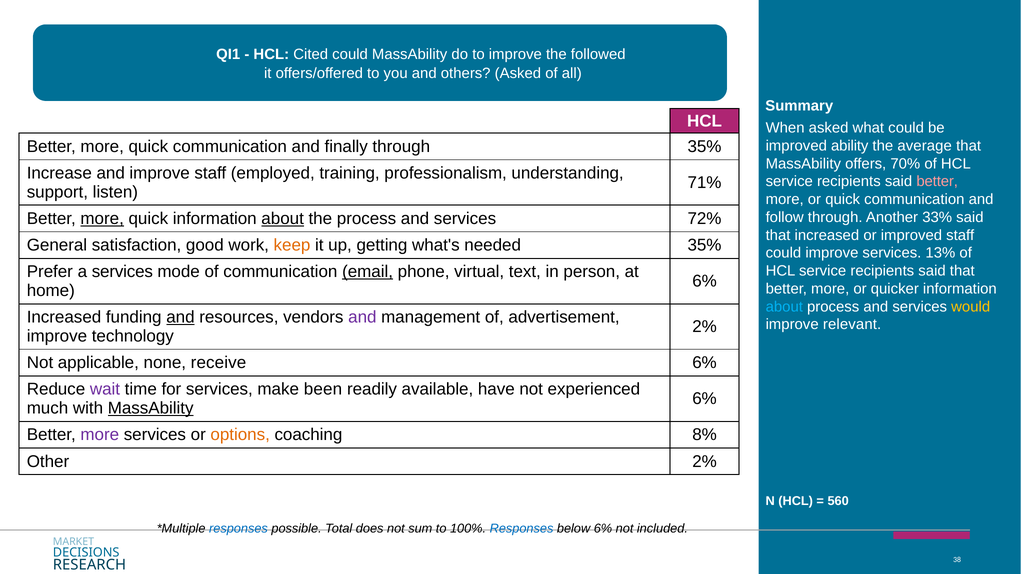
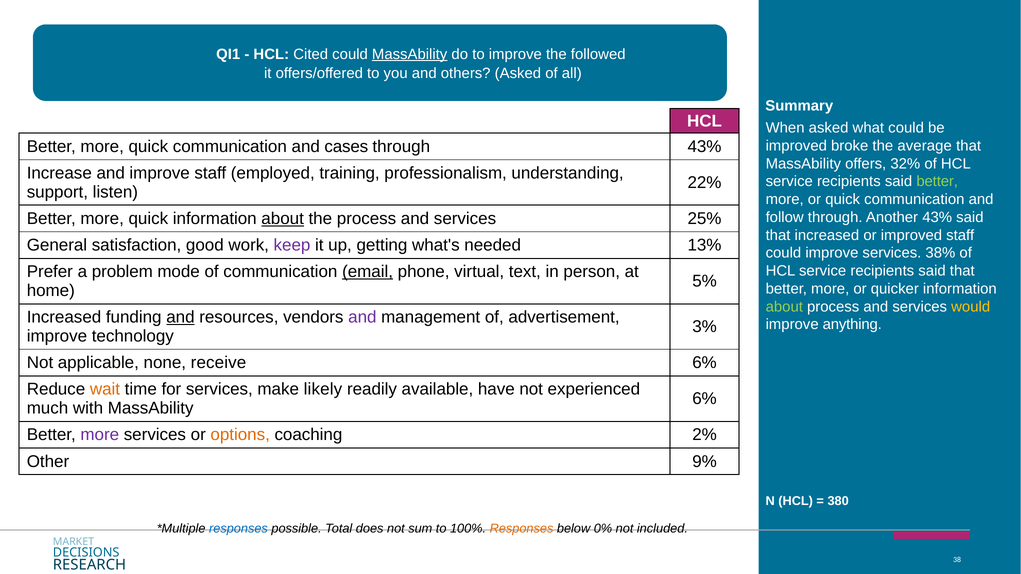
MassAbility at (410, 54) underline: none -> present
finally: finally -> cases
through 35%: 35% -> 43%
ability: ability -> broke
70%: 70% -> 32%
better at (937, 182) colour: pink -> light green
71%: 71% -> 22%
Another 33%: 33% -> 43%
more at (102, 219) underline: present -> none
72%: 72% -> 25%
keep colour: orange -> purple
needed 35%: 35% -> 13%
13%: 13% -> 38%
a services: services -> problem
6% at (705, 281): 6% -> 5%
about at (784, 307) colour: light blue -> light green
relevant: relevant -> anything
2% at (705, 327): 2% -> 3%
wait colour: purple -> orange
been: been -> likely
MassAbility at (151, 408) underline: present -> none
8%: 8% -> 2%
Other 2%: 2% -> 9%
560: 560 -> 380
Responses at (522, 529) colour: blue -> orange
below 6%: 6% -> 0%
